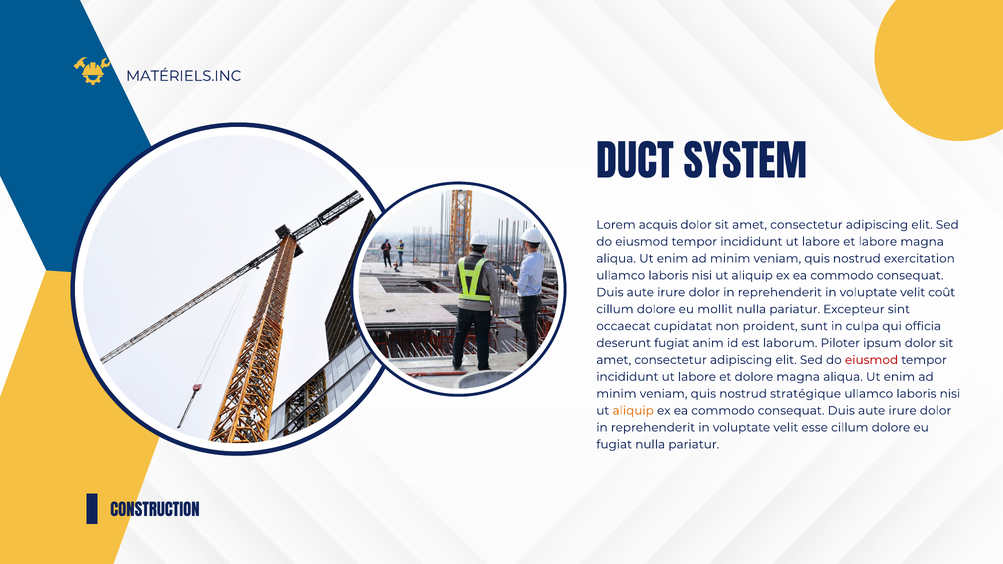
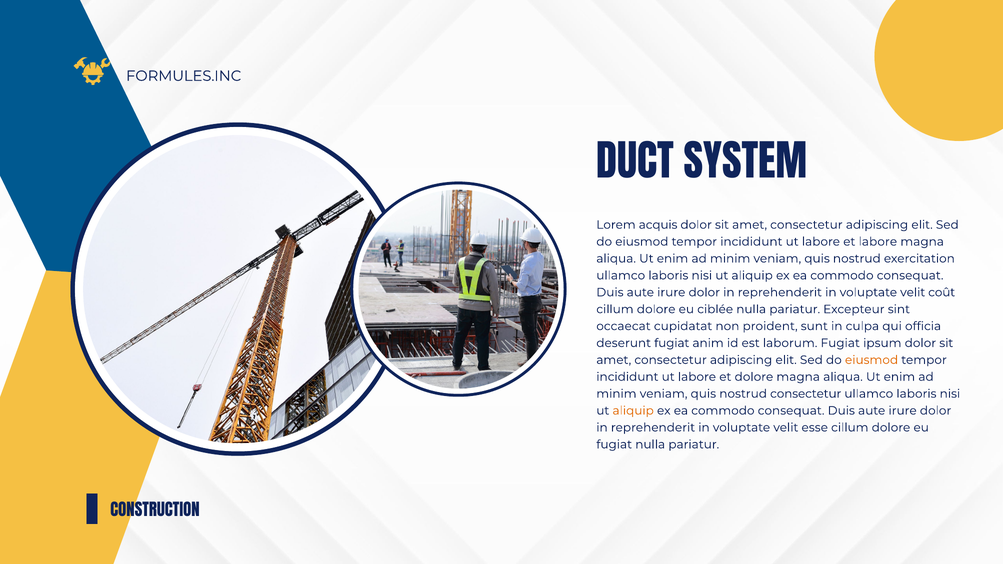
MATÉRIELS.INC: MATÉRIELS.INC -> FORMULES.INC
mollit: mollit -> ciblée
laborum Piloter: Piloter -> Fugiat
eiusmod at (872, 360) colour: red -> orange
nostrud stratégique: stratégique -> consectetur
